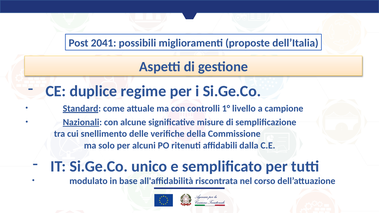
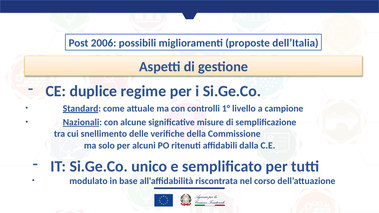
2041: 2041 -> 2006
